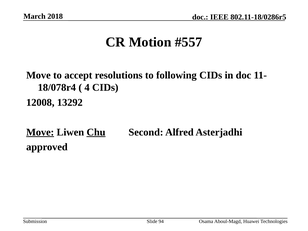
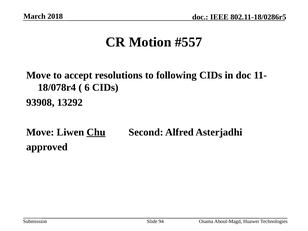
4: 4 -> 6
12008: 12008 -> 93908
Move at (40, 132) underline: present -> none
